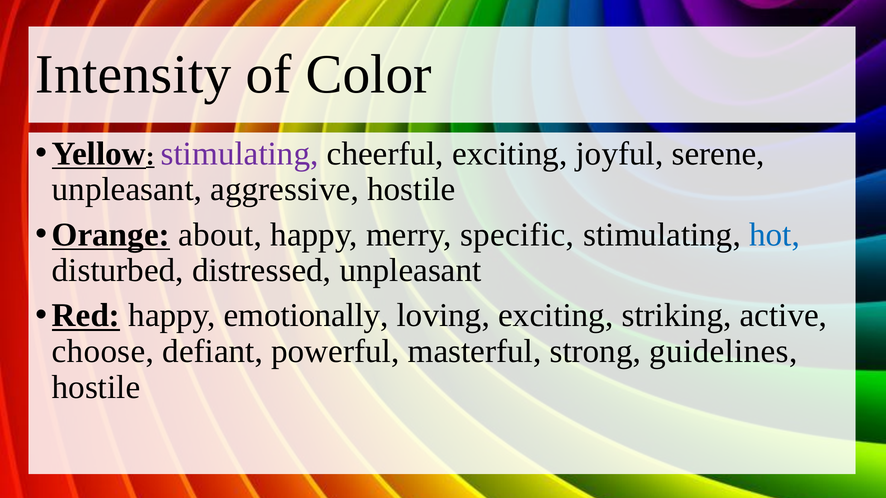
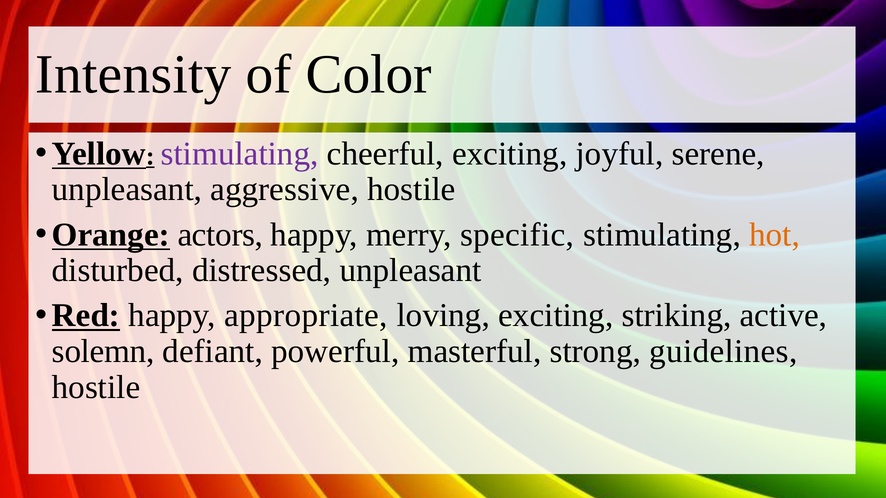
about: about -> actors
hot colour: blue -> orange
emotionally: emotionally -> appropriate
choose: choose -> solemn
